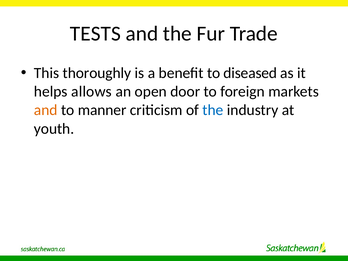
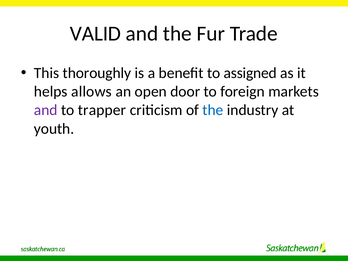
TESTS: TESTS -> VALID
diseased: diseased -> assigned
and at (46, 110) colour: orange -> purple
manner: manner -> trapper
